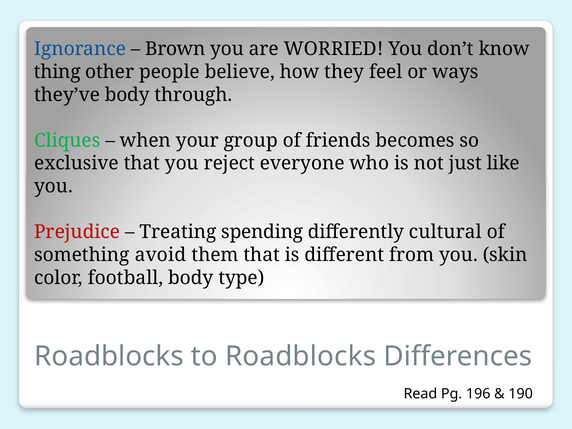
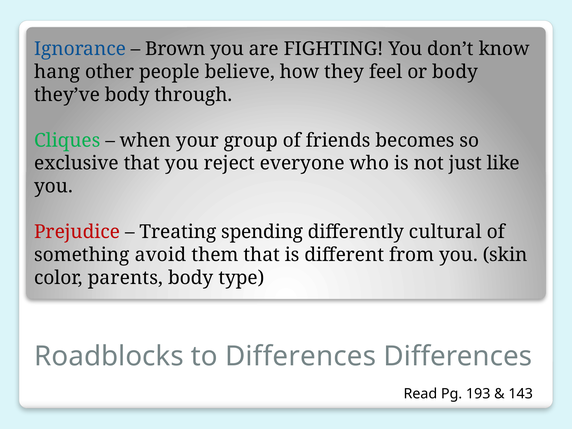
WORRIED: WORRIED -> FIGHTING
thing: thing -> hang
or ways: ways -> body
football: football -> parents
to Roadblocks: Roadblocks -> Differences
196: 196 -> 193
190: 190 -> 143
